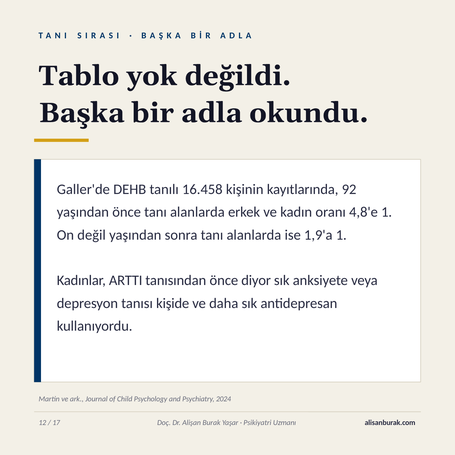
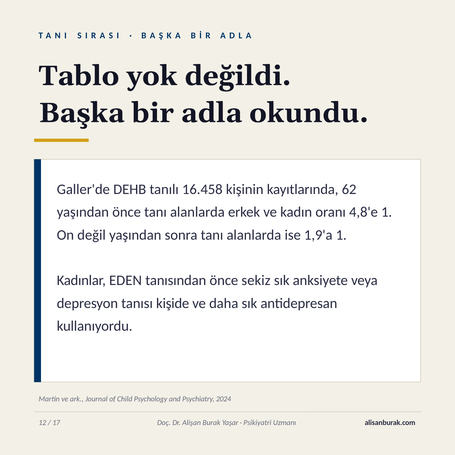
92: 92 -> 62
ARTTI: ARTTI -> EDEN
diyor: diyor -> sekiz
